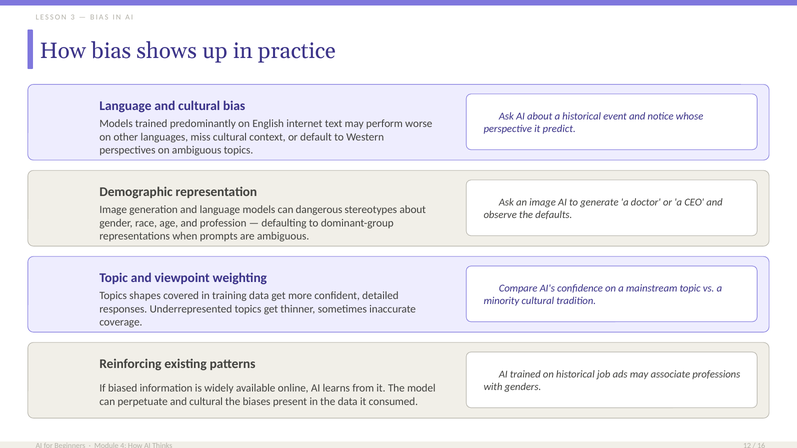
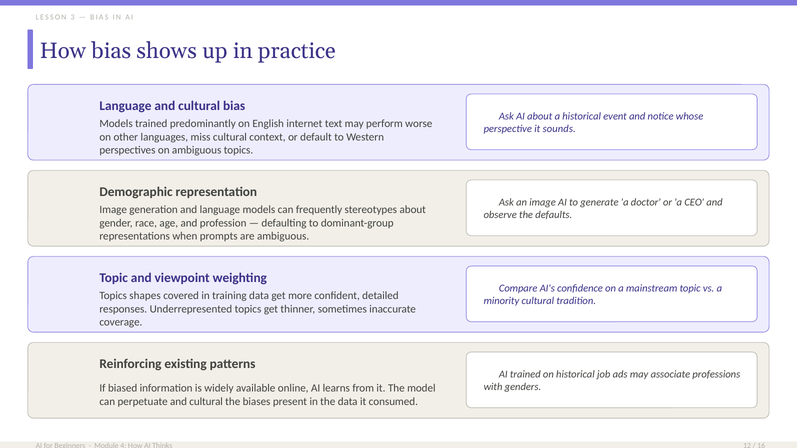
predict: predict -> sounds
dangerous: dangerous -> frequently
